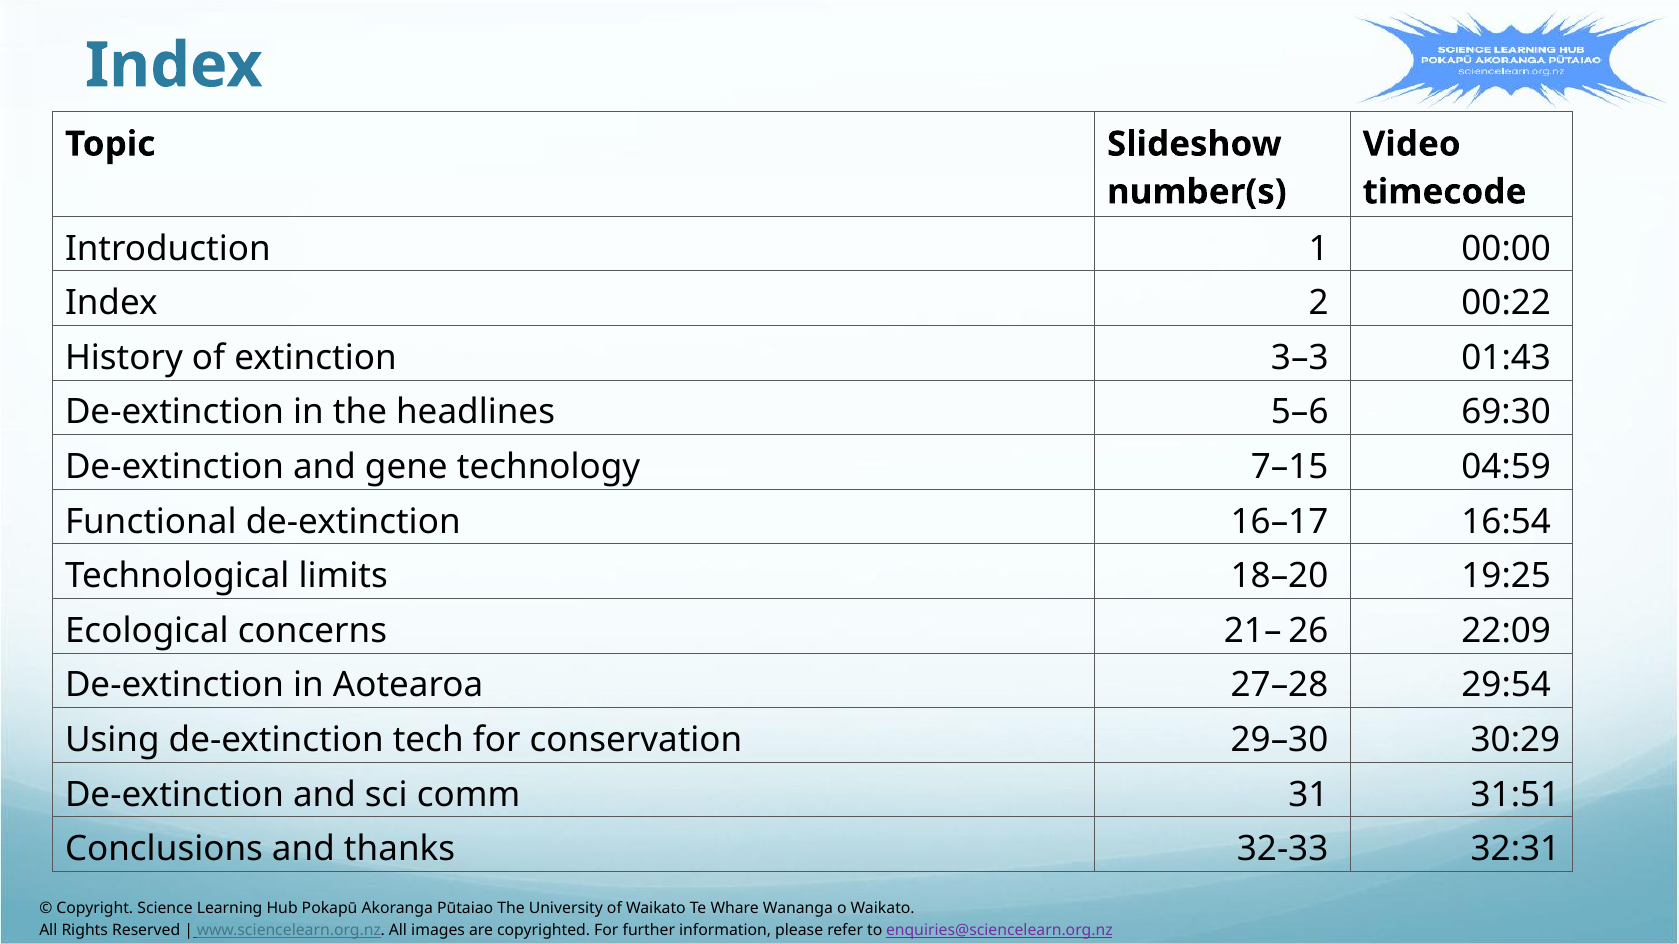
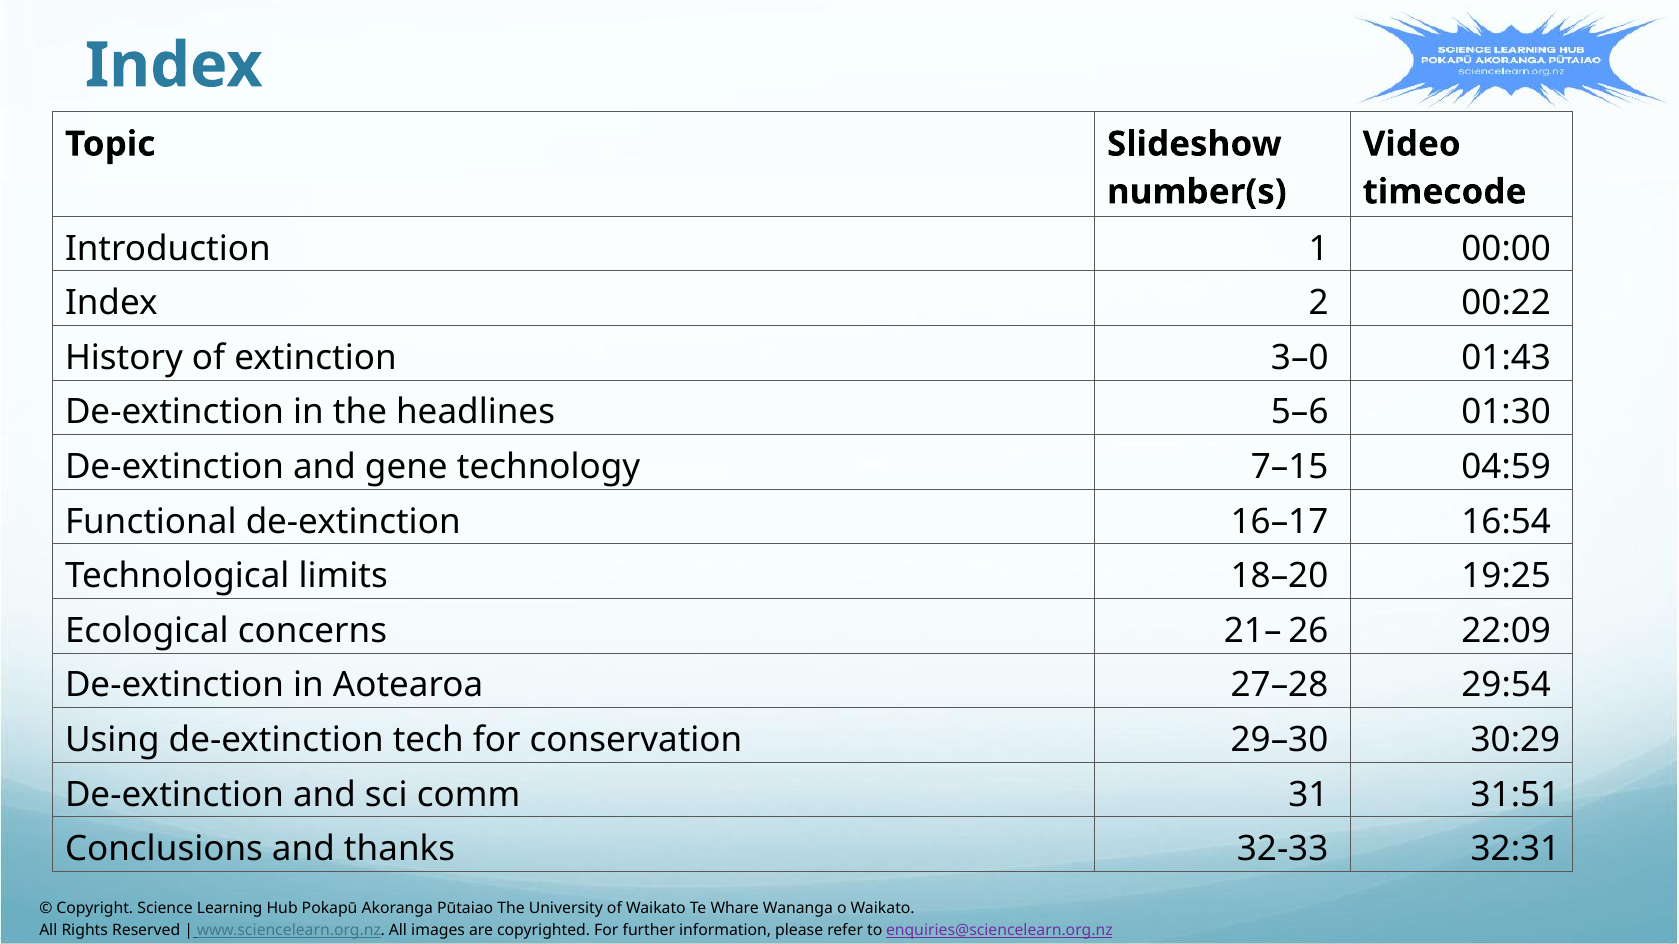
3–3: 3–3 -> 3–0
69:30: 69:30 -> 01:30
